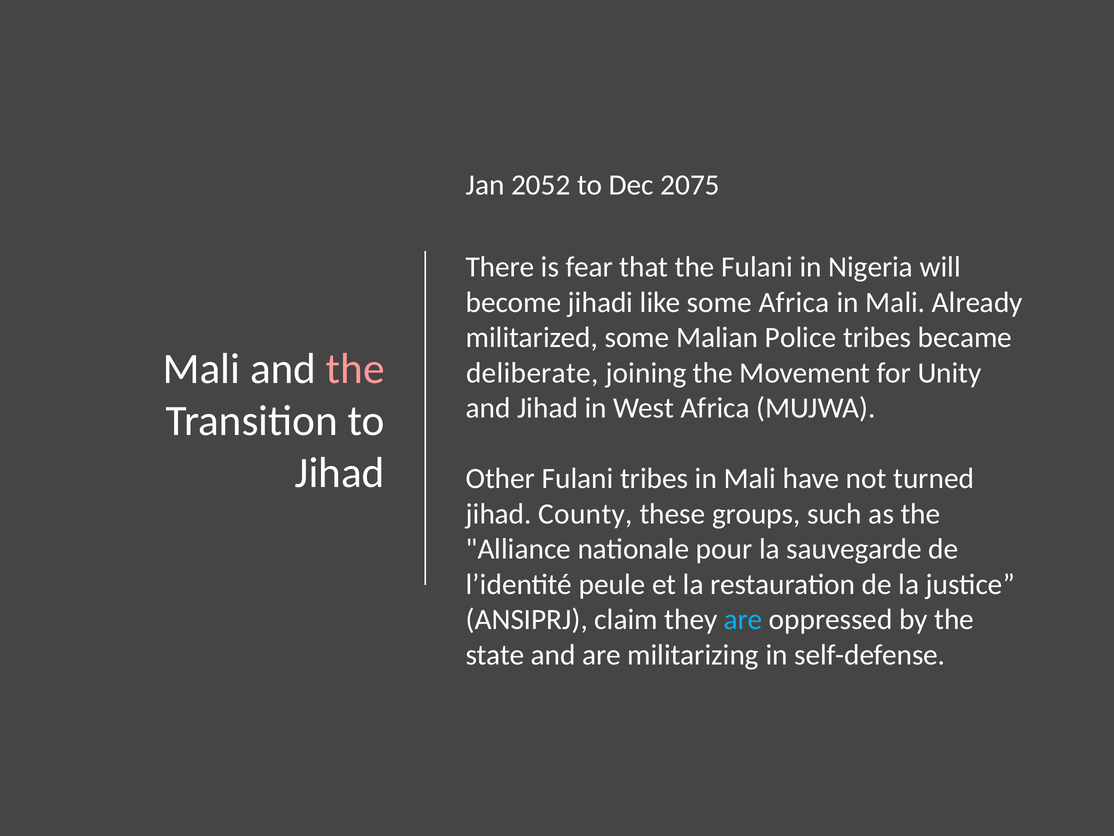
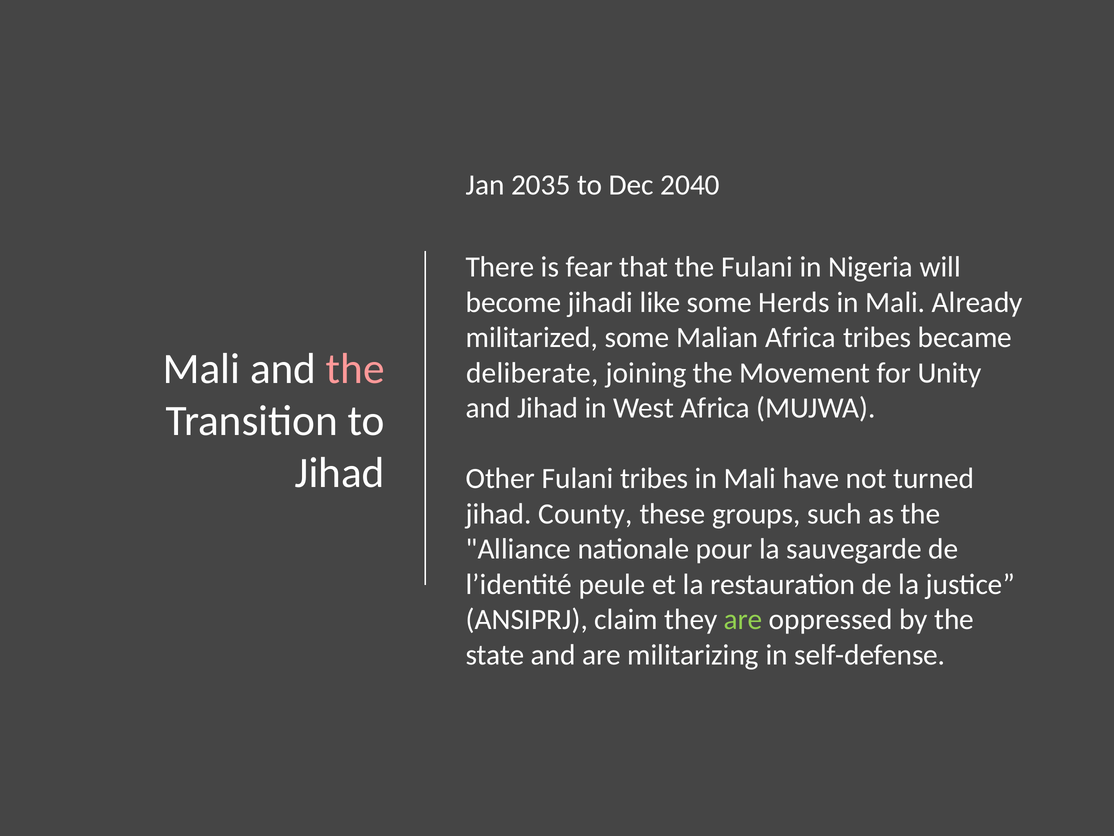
2052: 2052 -> 2035
2075: 2075 -> 2040
some Africa: Africa -> Herds
Malian Police: Police -> Africa
are at (743, 619) colour: light blue -> light green
